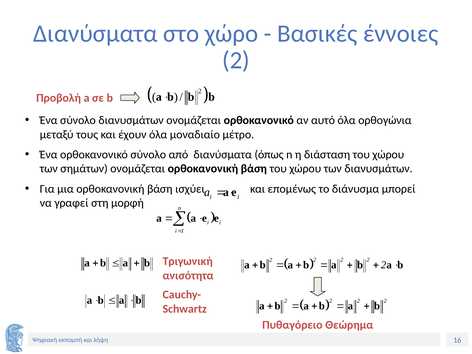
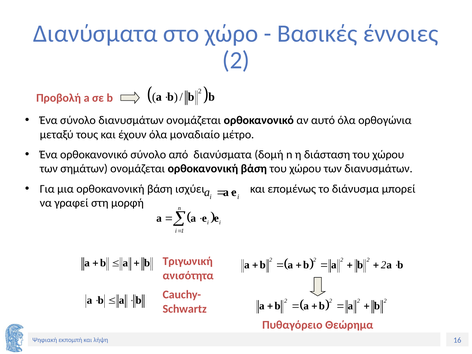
όπως: όπως -> δομή
